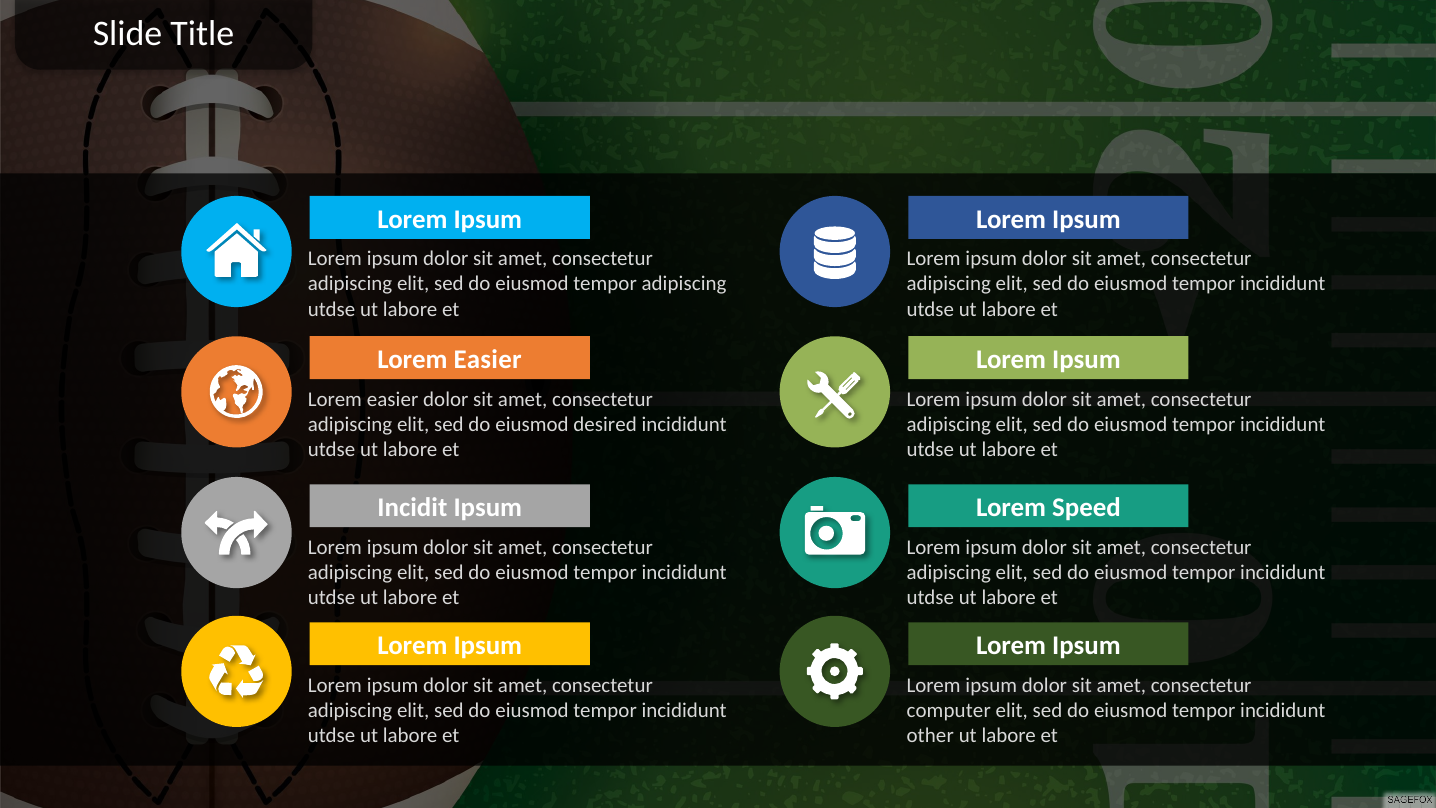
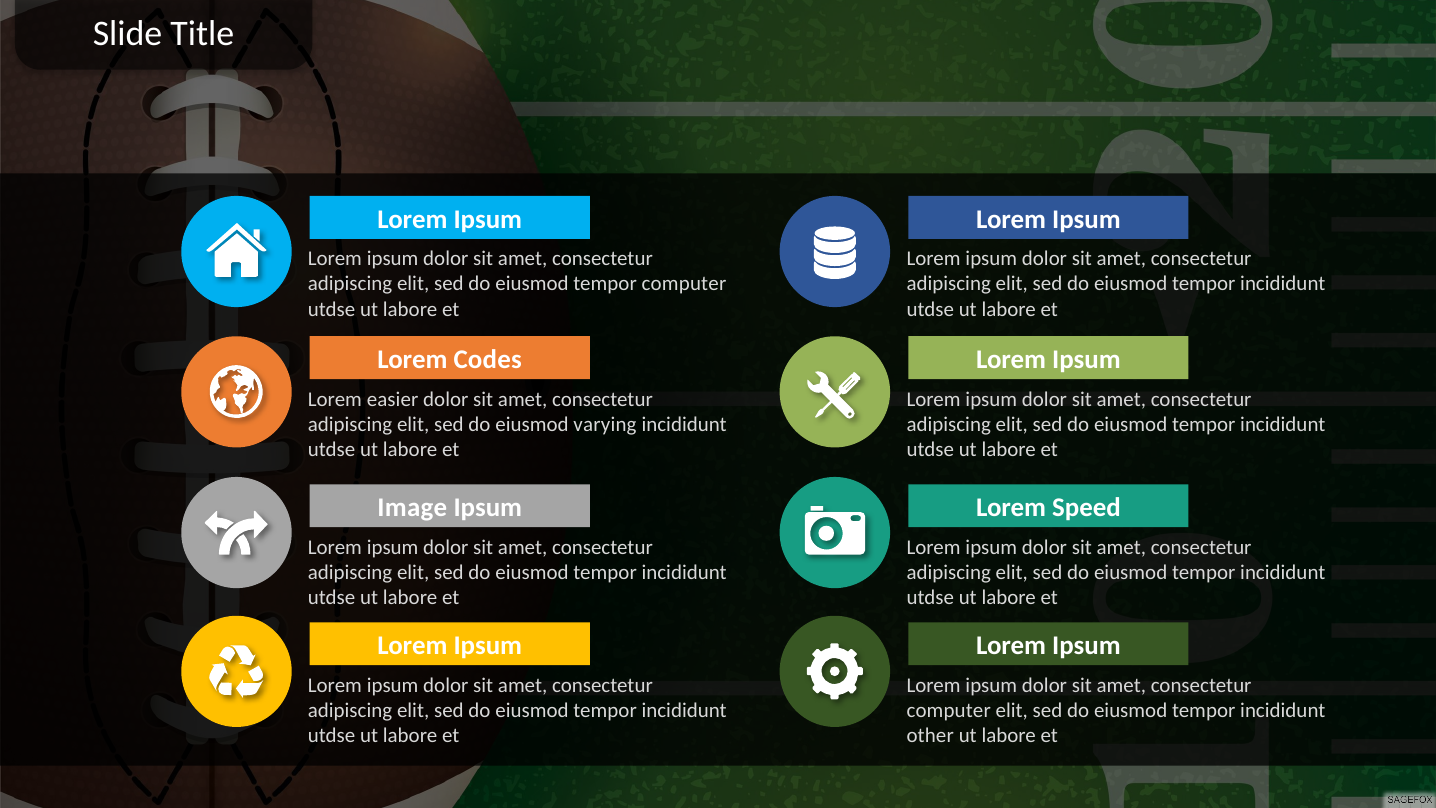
tempor adipiscing: adipiscing -> computer
Easier at (488, 359): Easier -> Codes
desired: desired -> varying
Incidit: Incidit -> Image
